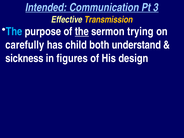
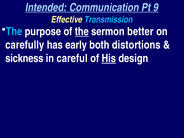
3: 3 -> 9
Transmission colour: yellow -> light blue
trying: trying -> better
child: child -> early
understand: understand -> distortions
figures: figures -> careful
His underline: none -> present
